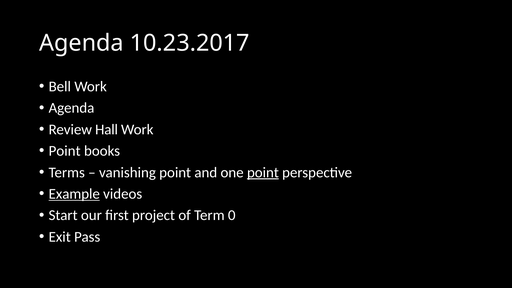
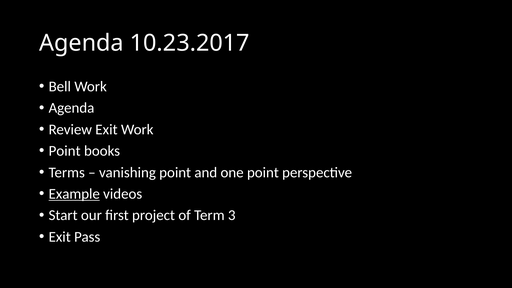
Review Hall: Hall -> Exit
point at (263, 172) underline: present -> none
0: 0 -> 3
